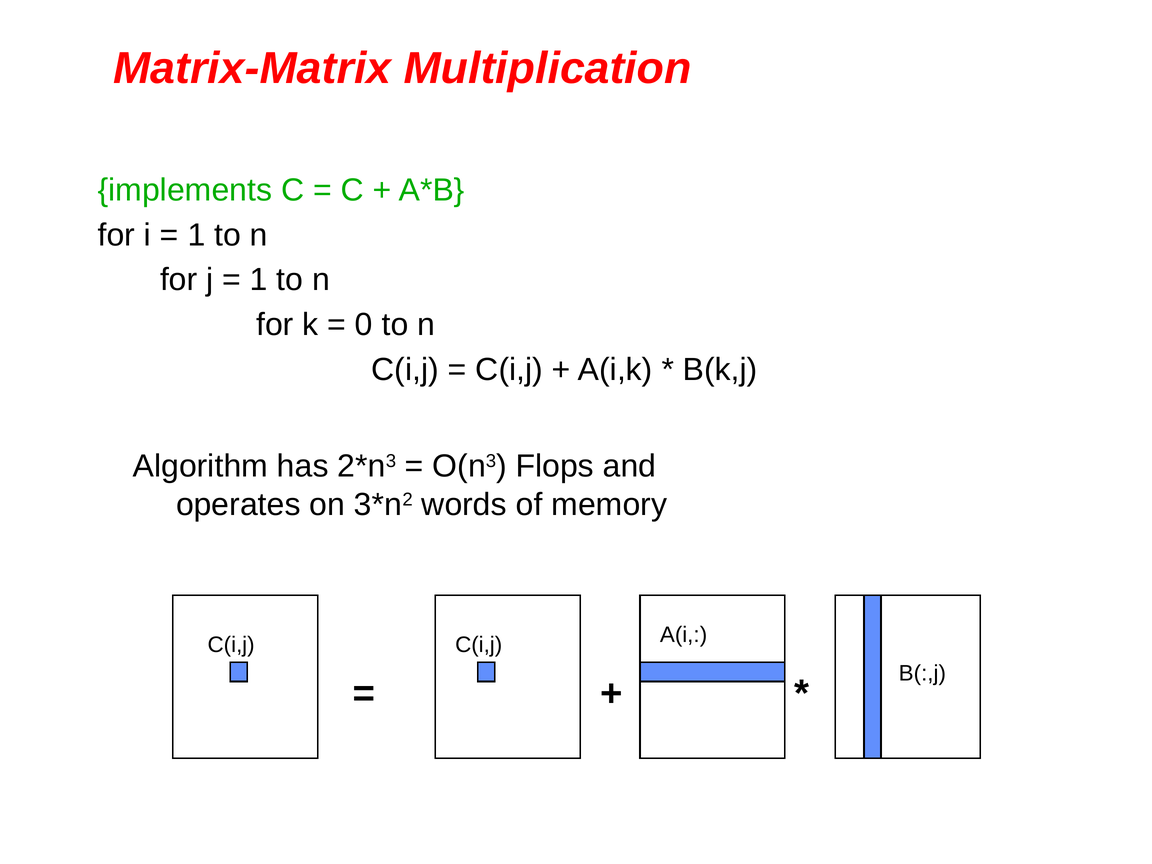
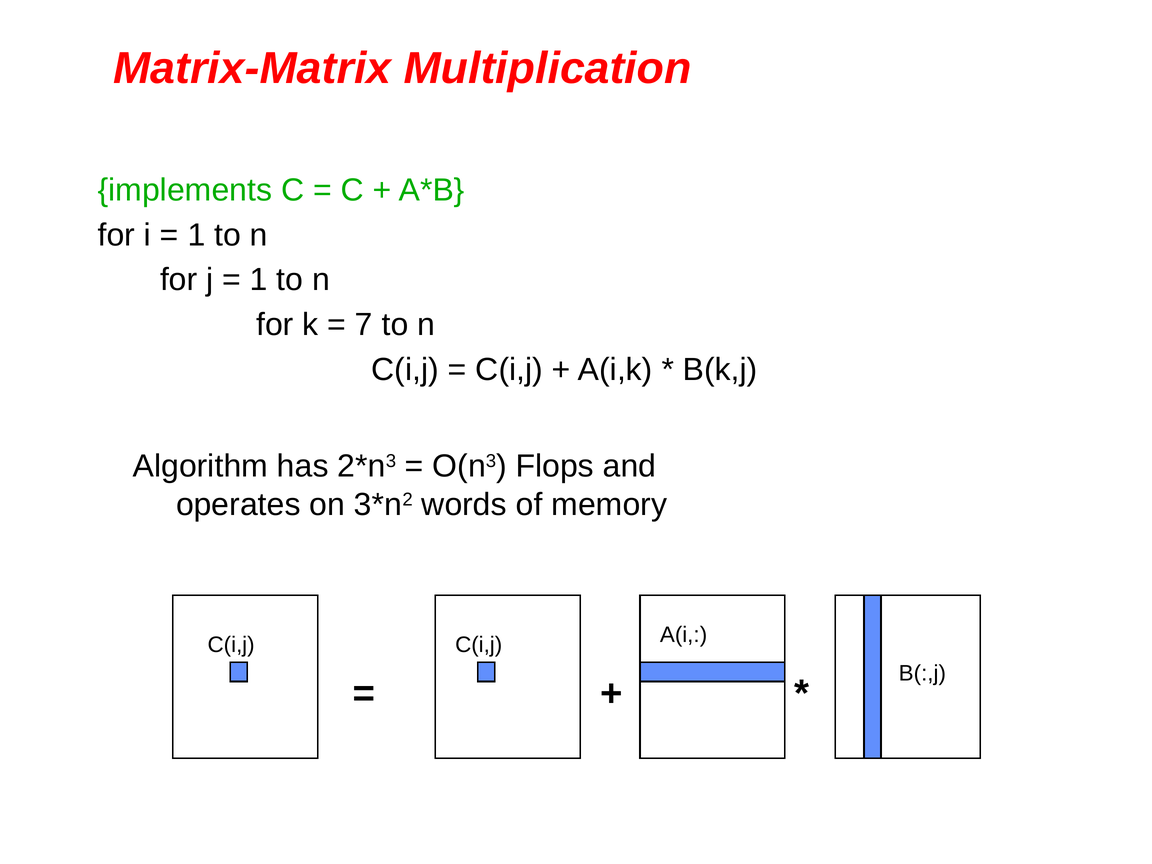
0: 0 -> 7
